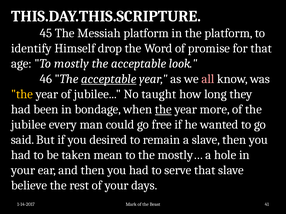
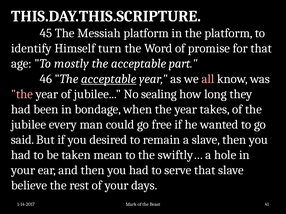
drop: drop -> turn
look: look -> part
the at (22, 94) colour: yellow -> pink
taught: taught -> sealing
the at (163, 110) underline: present -> none
more: more -> takes
mostly…: mostly… -> swiftly…
